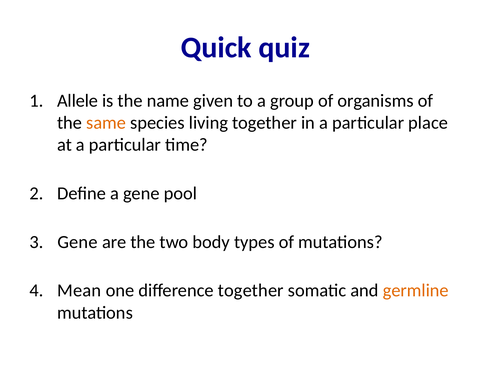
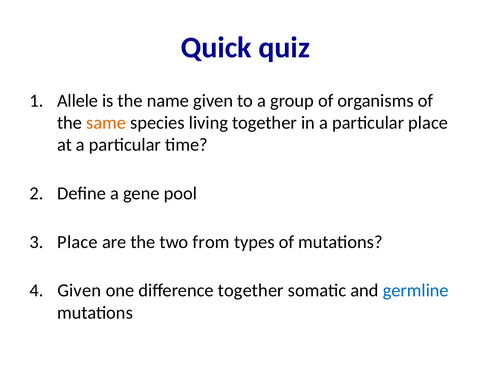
Gene at (77, 242): Gene -> Place
body: body -> from
Mean at (79, 291): Mean -> Given
germline colour: orange -> blue
